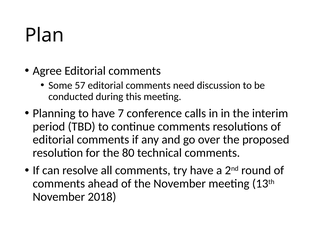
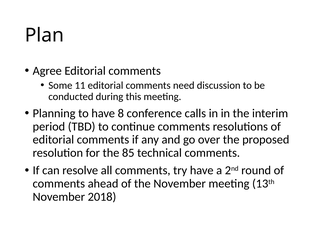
57: 57 -> 11
7: 7 -> 8
80: 80 -> 85
